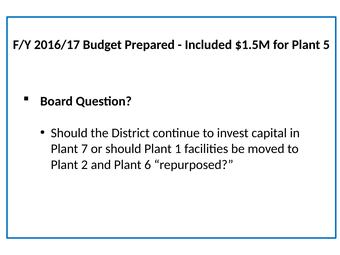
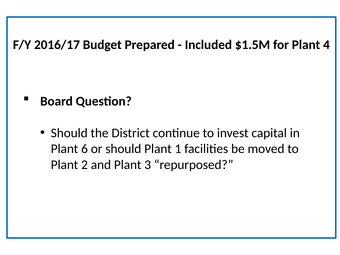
5: 5 -> 4
7: 7 -> 6
6: 6 -> 3
